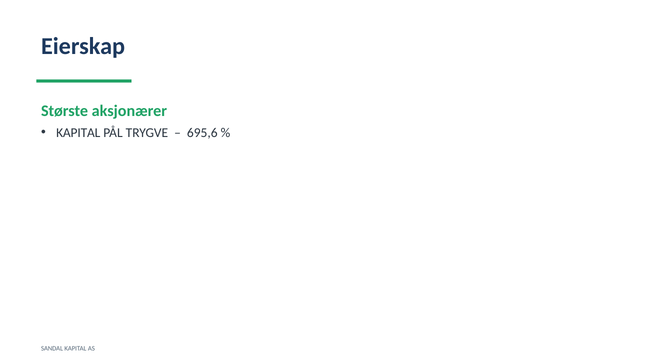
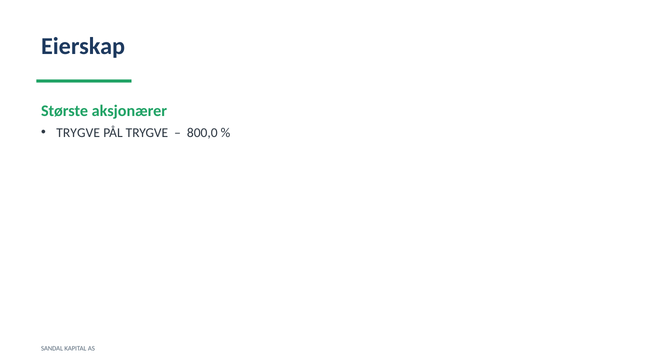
KAPITAL at (78, 133): KAPITAL -> TRYGVE
695,6: 695,6 -> 800,0
